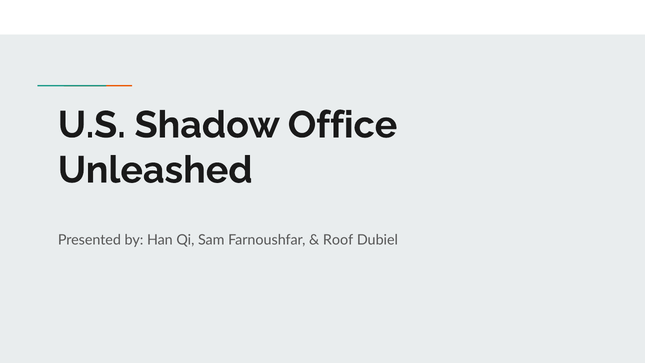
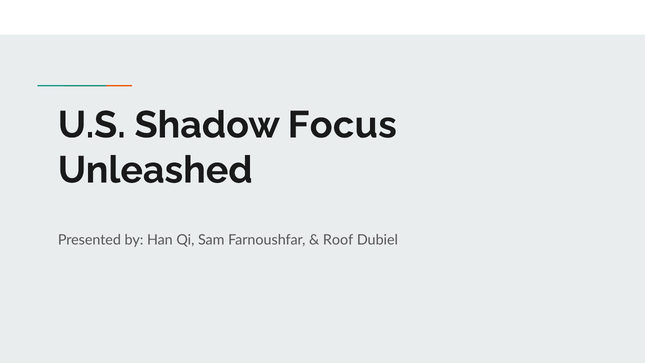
Office: Office -> Focus
